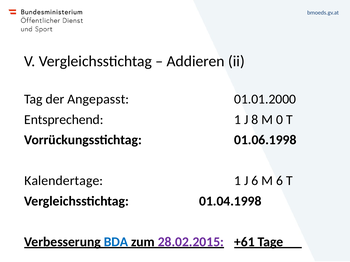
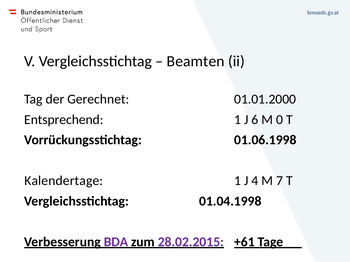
Addieren: Addieren -> Beamten
Angepasst: Angepasst -> Gerechnet
8: 8 -> 6
J 6: 6 -> 4
M 6: 6 -> 7
BDA colour: blue -> purple
